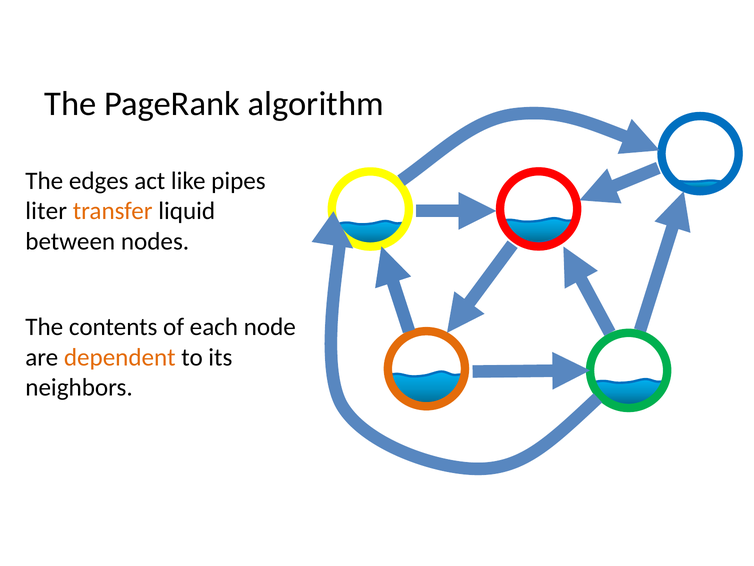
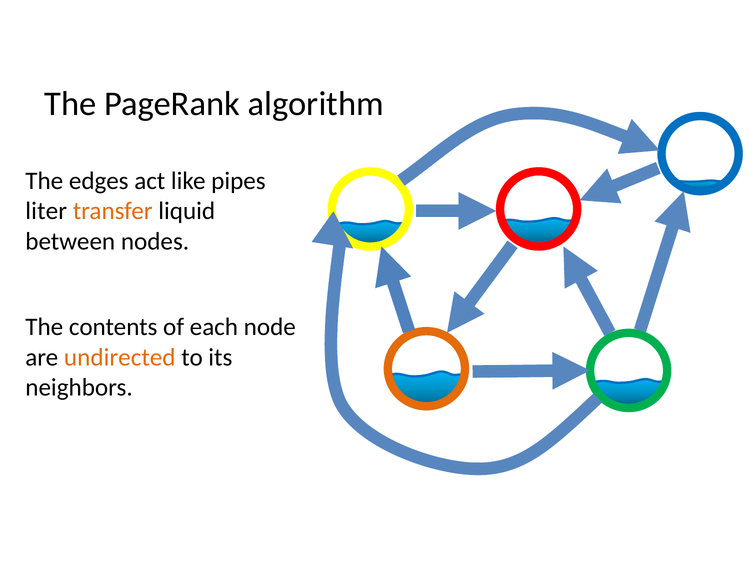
dependent: dependent -> undirected
